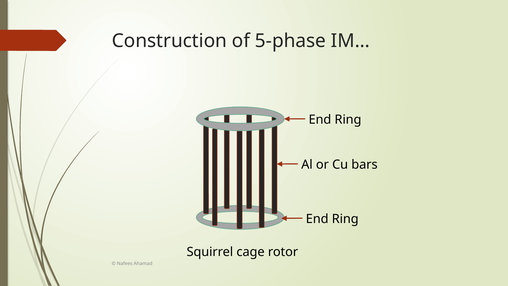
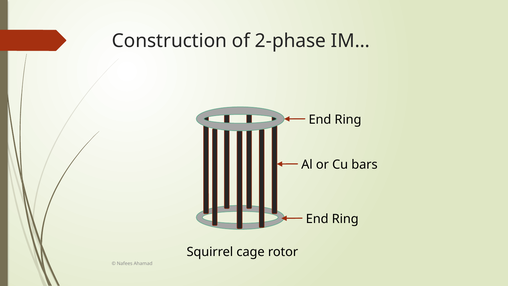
5-phase: 5-phase -> 2-phase
